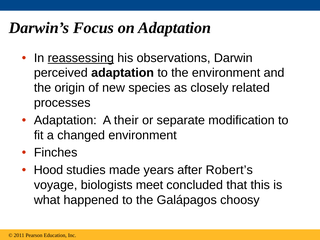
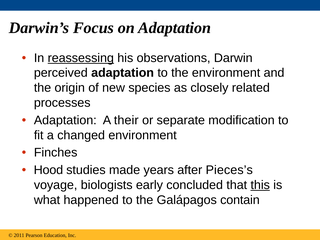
Robert’s: Robert’s -> Pieces’s
meet: meet -> early
this underline: none -> present
choosy: choosy -> contain
